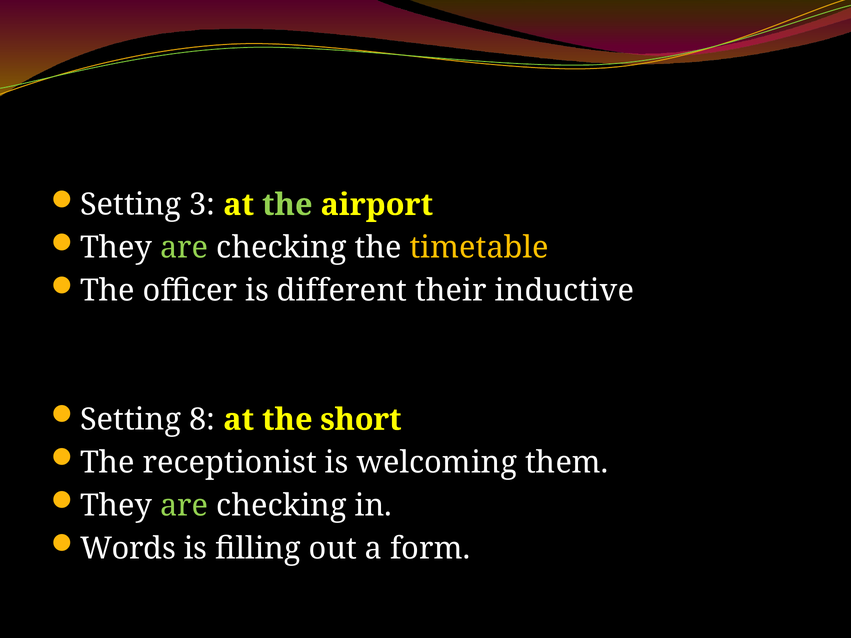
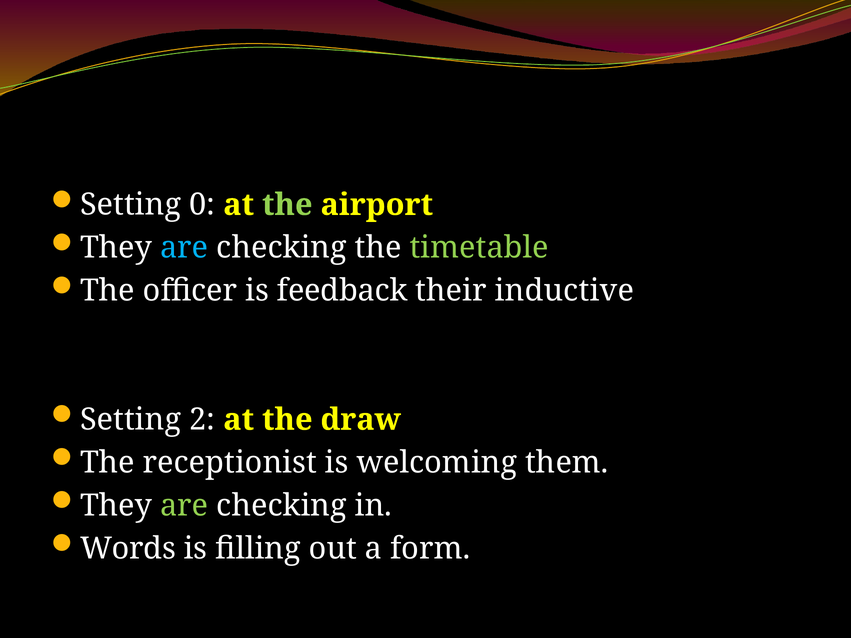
3: 3 -> 0
are at (184, 248) colour: light green -> light blue
timetable colour: yellow -> light green
different: different -> feedback
8: 8 -> 2
short: short -> draw
